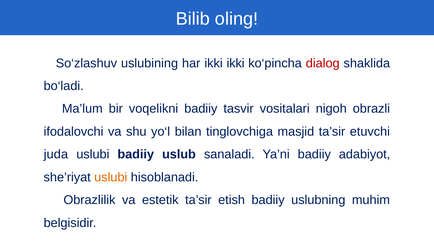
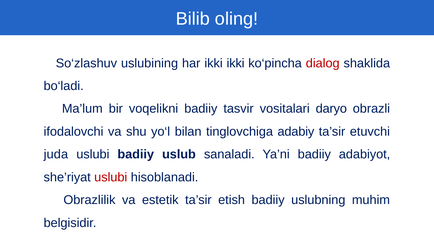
nigoh: nigoh -> daryo
masjid: masjid -> adabiy
uslubi at (111, 177) colour: orange -> red
